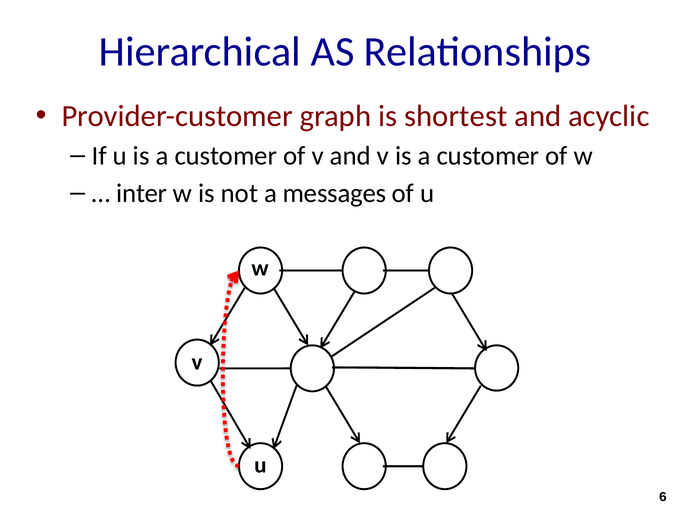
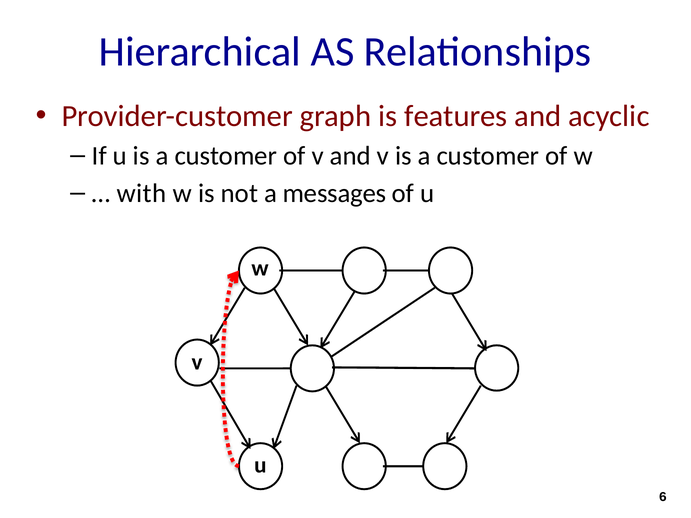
shortest: shortest -> features
inter: inter -> with
